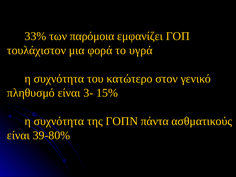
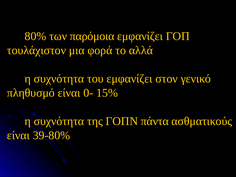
33%: 33% -> 80%
υγρά: υγρά -> αλλά
του κατώτερο: κατώτερο -> εμφανίζει
3-: 3- -> 0-
